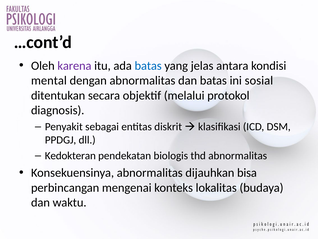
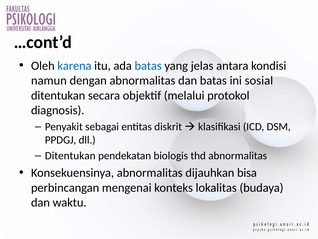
karena colour: purple -> blue
mental: mental -> namun
Kedokteran at (70, 155): Kedokteran -> Ditentukan
